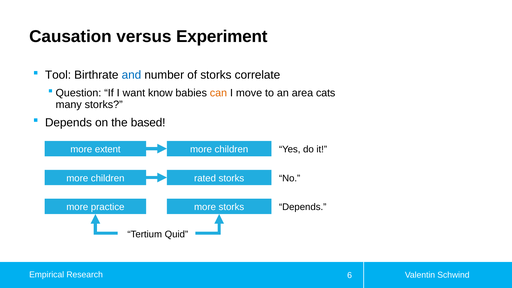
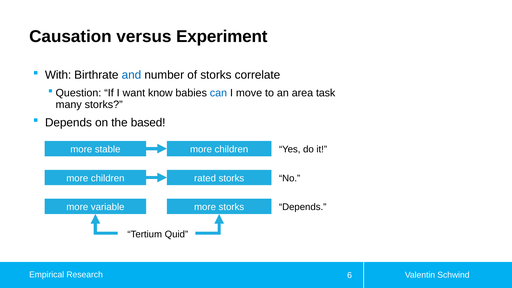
Tool: Tool -> With
can colour: orange -> blue
cats: cats -> task
extent: extent -> stable
practice: practice -> variable
